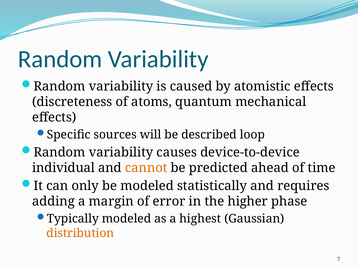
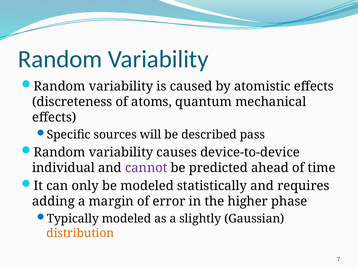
loop: loop -> pass
cannot colour: orange -> purple
highest: highest -> slightly
